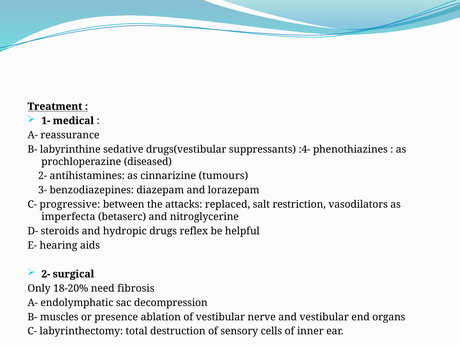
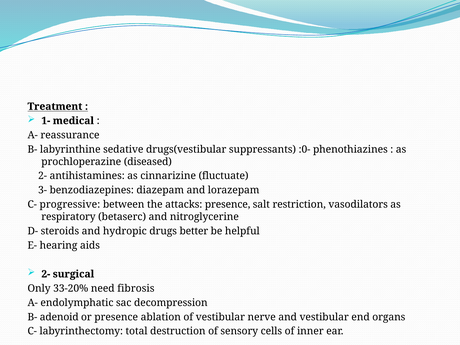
:4-: :4- -> :0-
tumours: tumours -> fluctuate
attacks replaced: replaced -> presence
imperfecta: imperfecta -> respiratory
reflex: reflex -> better
18-20%: 18-20% -> 33-20%
muscles: muscles -> adenoid
